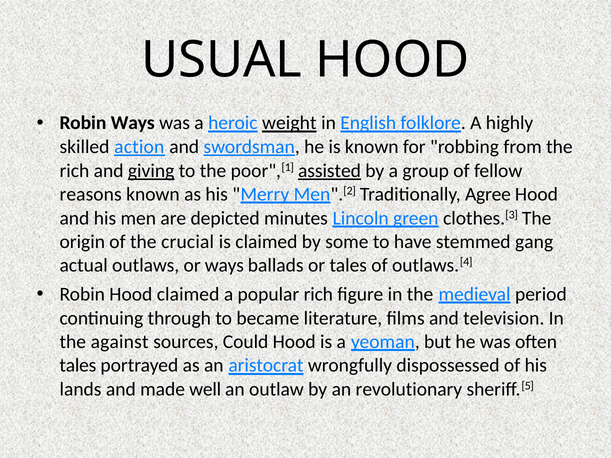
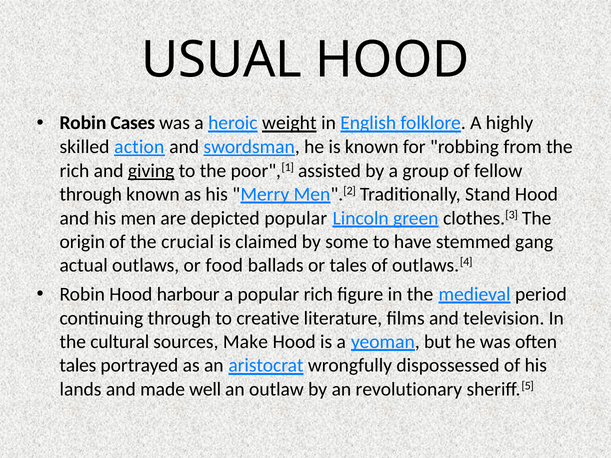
Robin Ways: Ways -> Cases
assisted underline: present -> none
reasons at (91, 194): reasons -> through
Agree: Agree -> Stand
depicted minutes: minutes -> popular
or ways: ways -> food
Hood claimed: claimed -> harbour
became: became -> creative
against: against -> cultural
Could: Could -> Make
